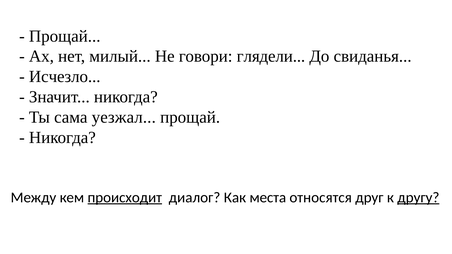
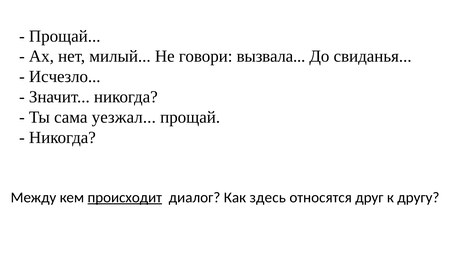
глядели: глядели -> вызвала
места: места -> здесь
другу underline: present -> none
